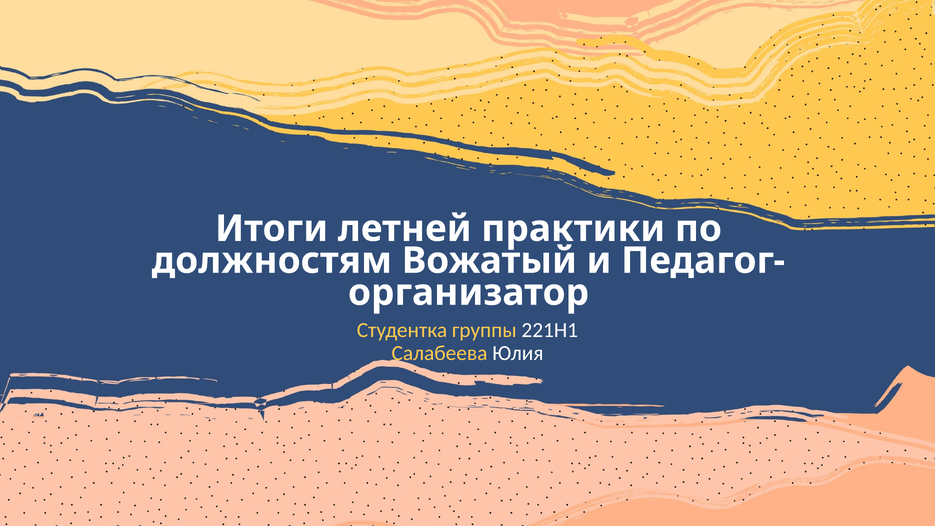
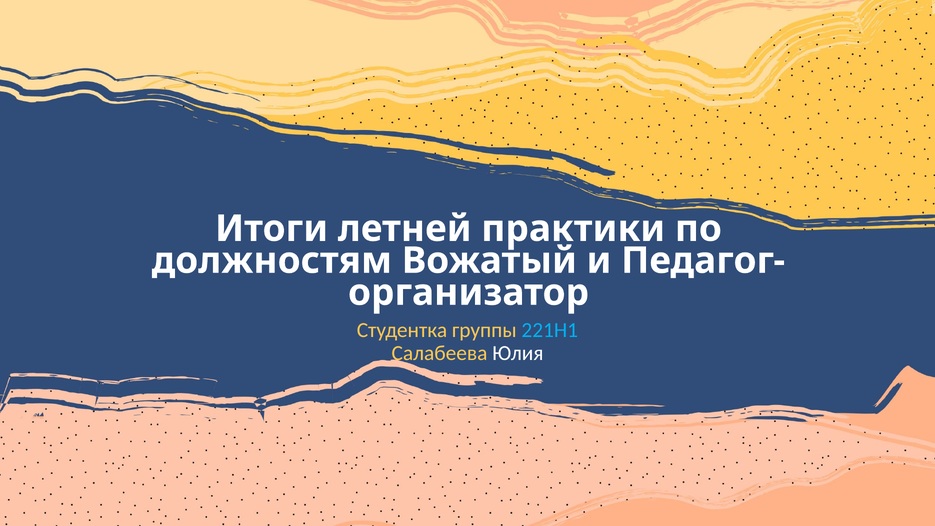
221Н1 colour: white -> light blue
